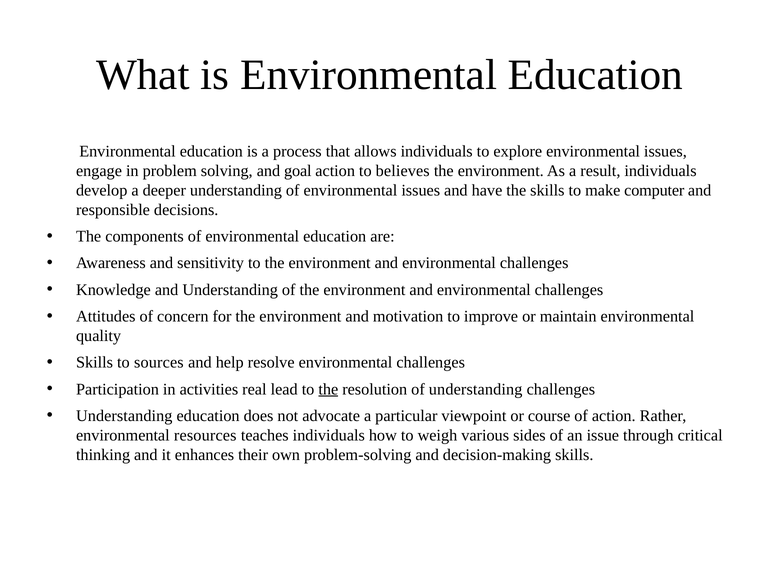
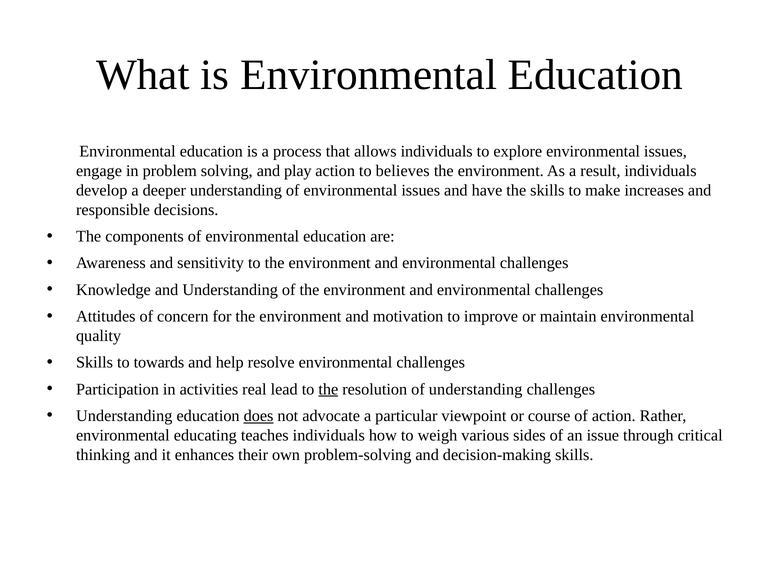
goal: goal -> play
computer: computer -> increases
sources: sources -> towards
does underline: none -> present
resources: resources -> educating
